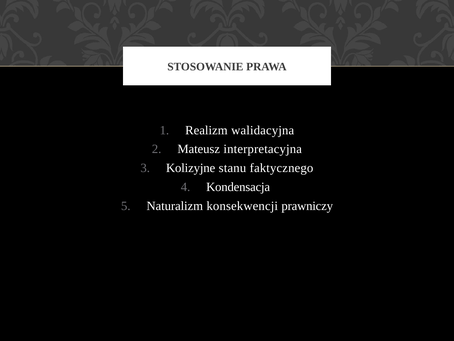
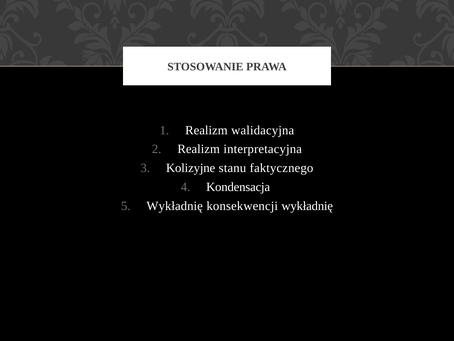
Mateusz at (199, 149): Mateusz -> Realizm
Naturalizm at (175, 206): Naturalizm -> Wykładnię
konsekwencji prawniczy: prawniczy -> wykładnię
